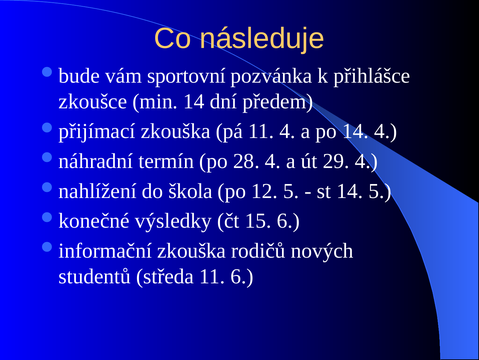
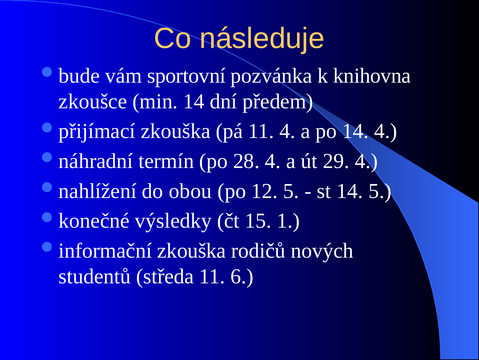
přihlášce: přihlášce -> knihovna
škola: škola -> obou
15 6: 6 -> 1
